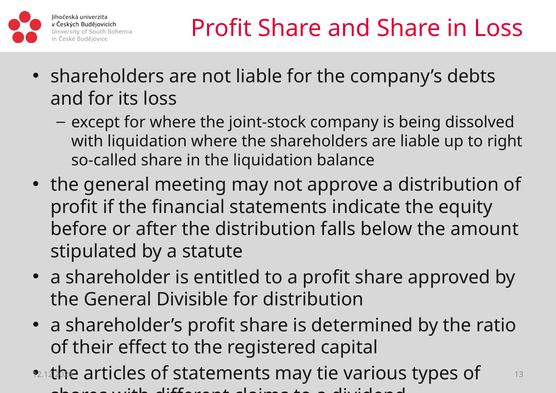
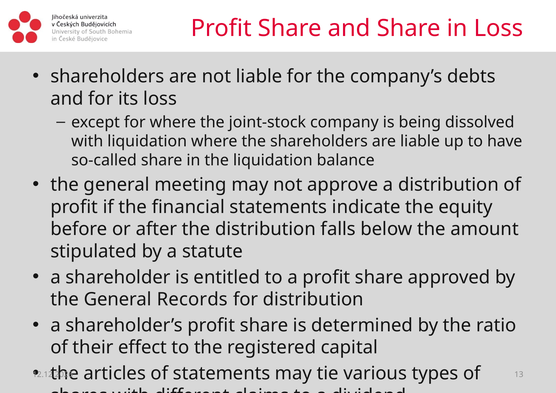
right: right -> have
Divisible: Divisible -> Records
